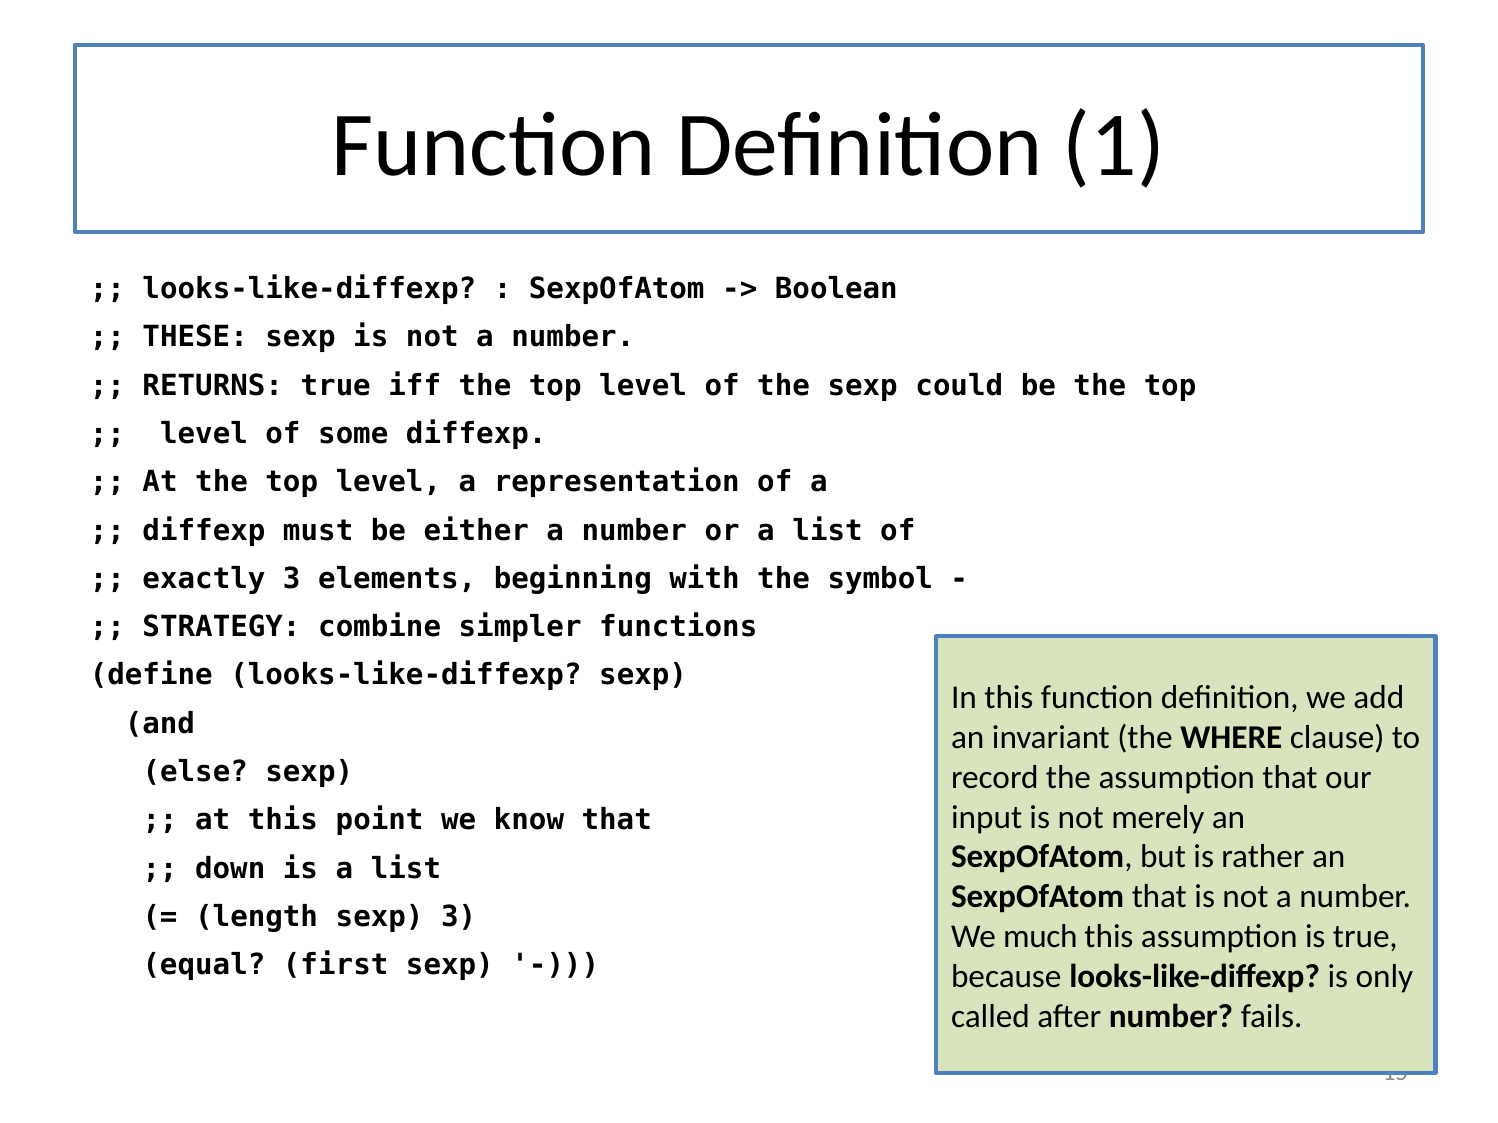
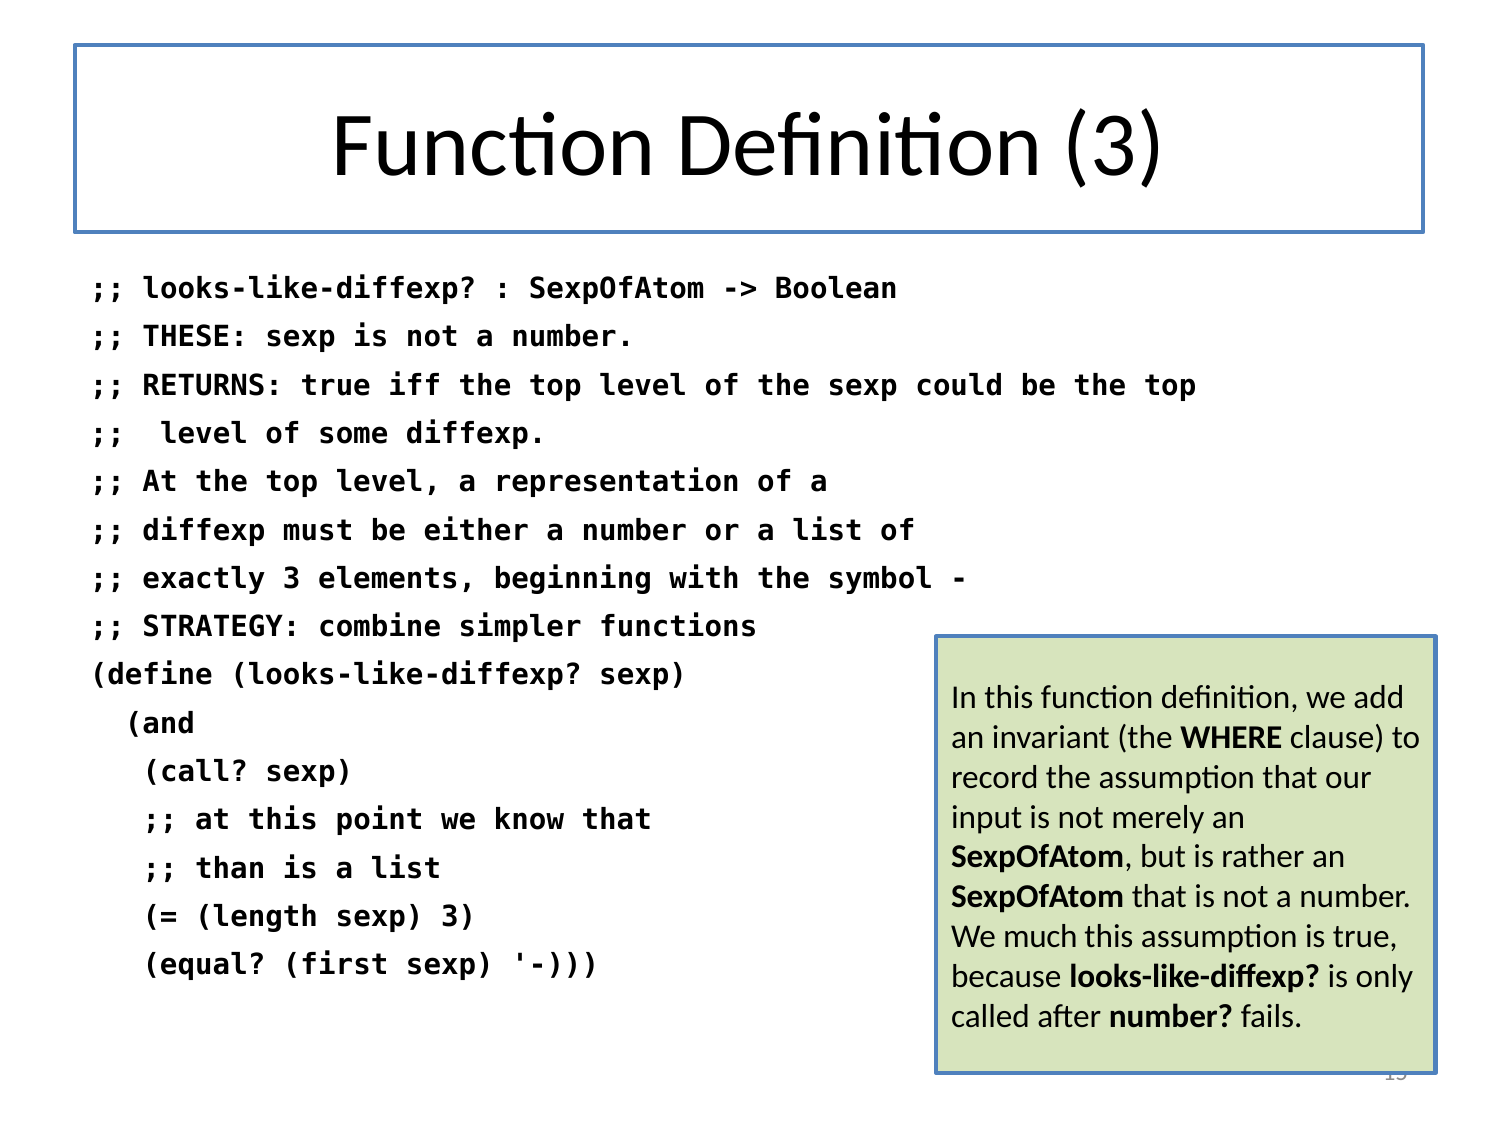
Definition 1: 1 -> 3
else: else -> call
down: down -> than
